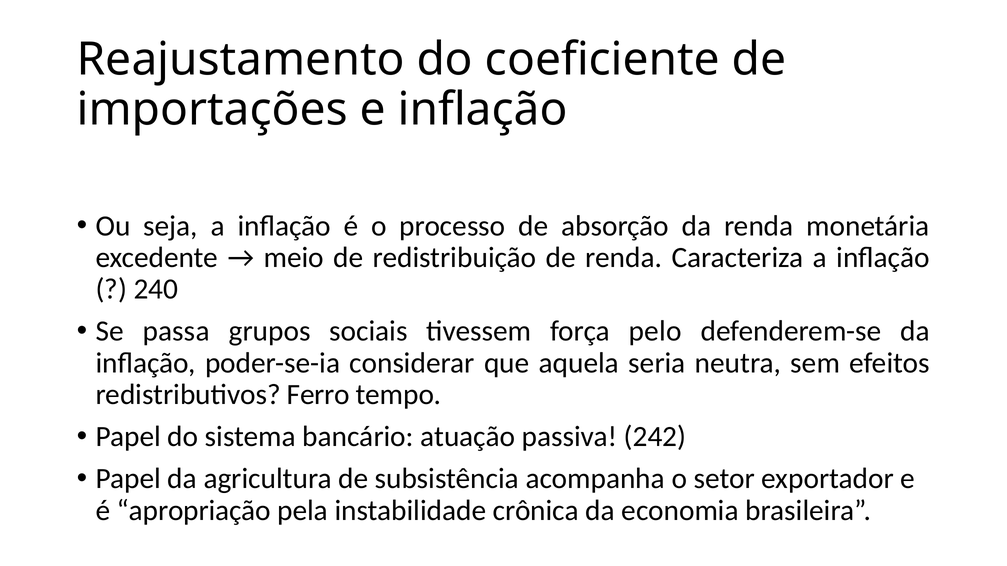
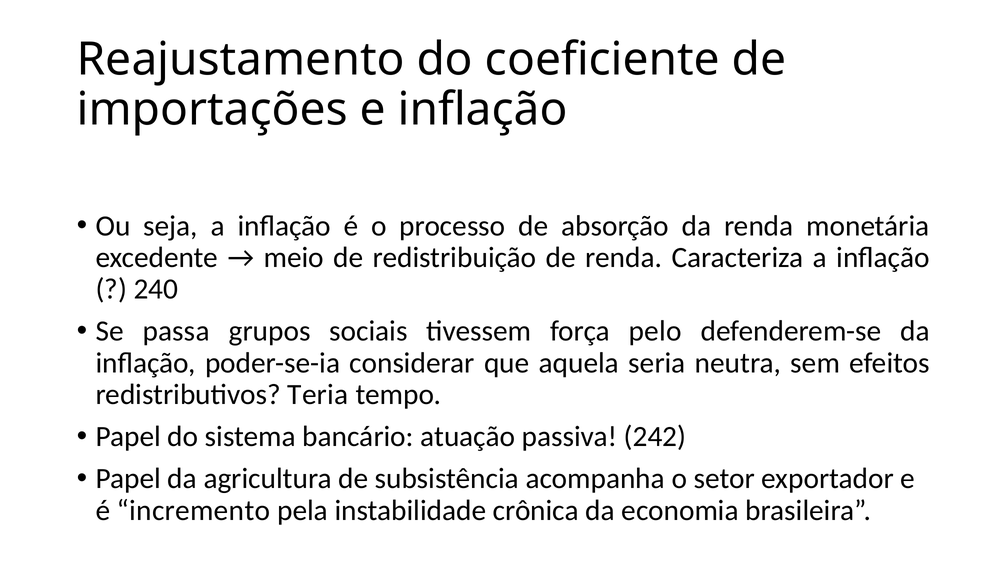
Ferro: Ferro -> Teria
apropriação: apropriação -> incremento
